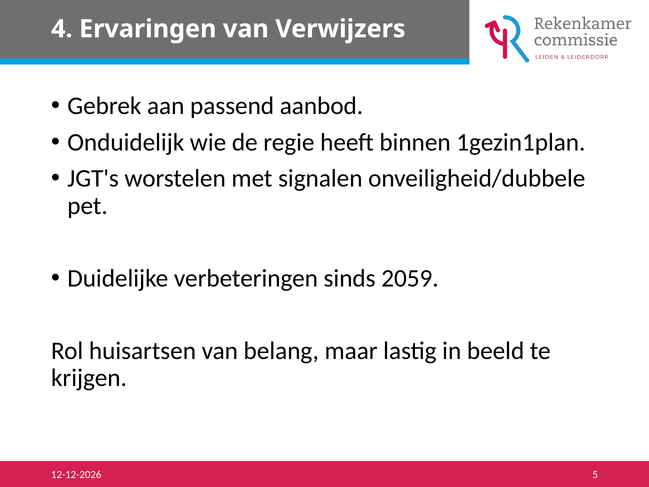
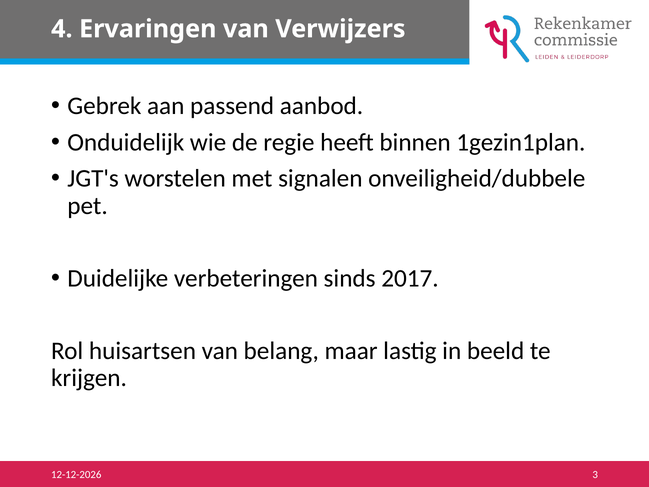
2059: 2059 -> 2017
5: 5 -> 3
